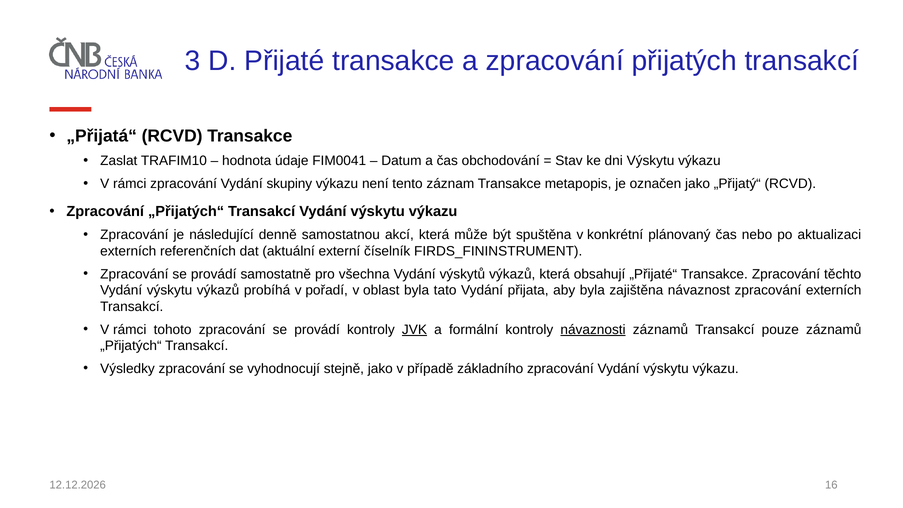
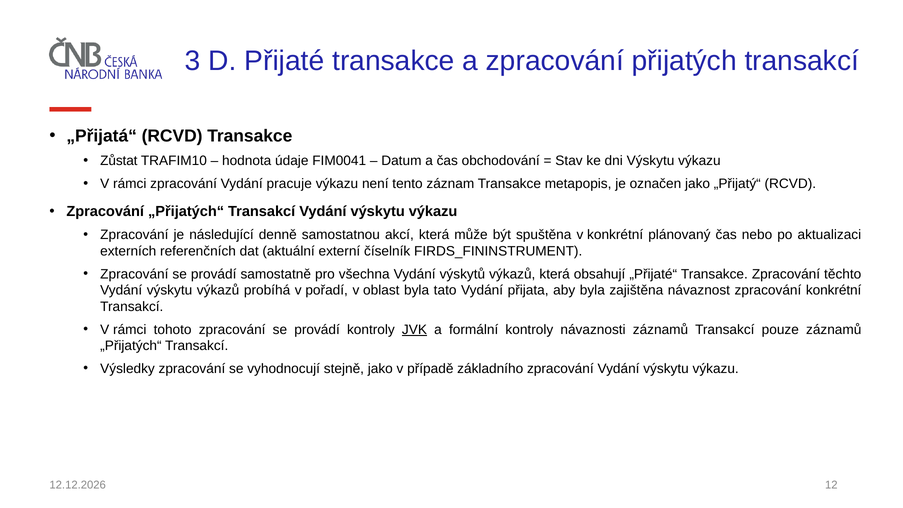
Zaslat: Zaslat -> Zůstat
skupiny: skupiny -> pracuje
zpracování externích: externích -> konkrétní
návaznosti underline: present -> none
16: 16 -> 12
